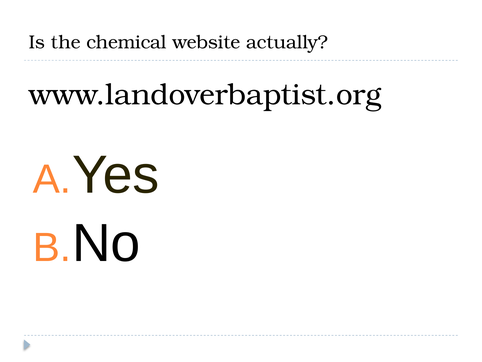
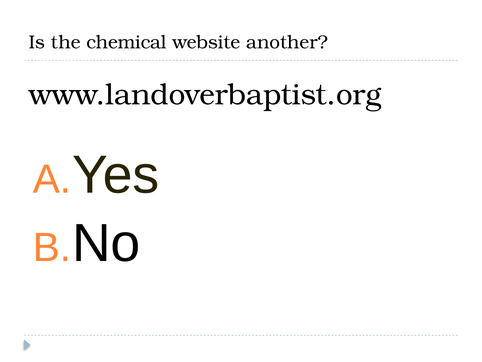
actually: actually -> another
